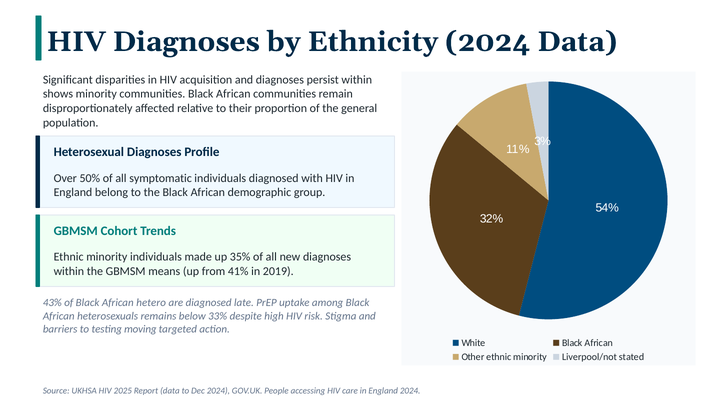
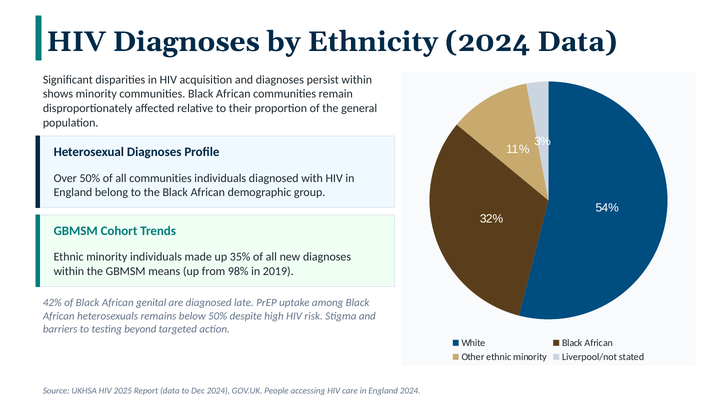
all symptomatic: symptomatic -> communities
41%: 41% -> 98%
43%: 43% -> 42%
hetero: hetero -> genital
below 33%: 33% -> 50%
moving: moving -> beyond
